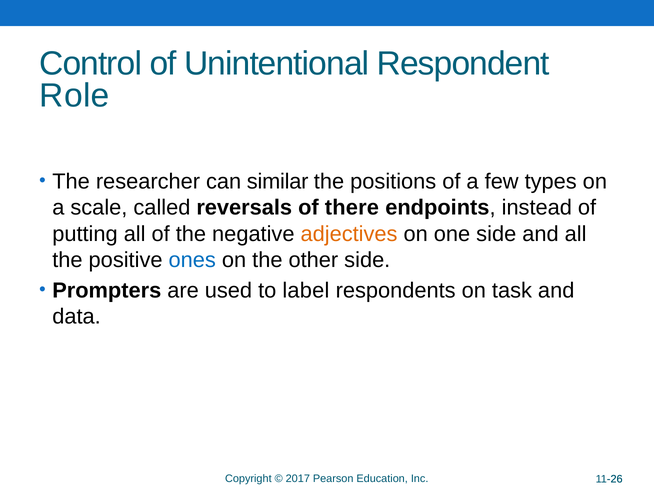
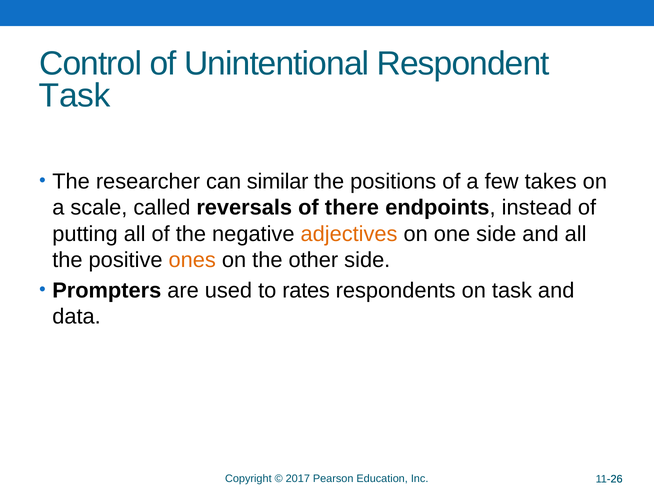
Role at (75, 96): Role -> Task
types: types -> takes
ones colour: blue -> orange
label: label -> rates
